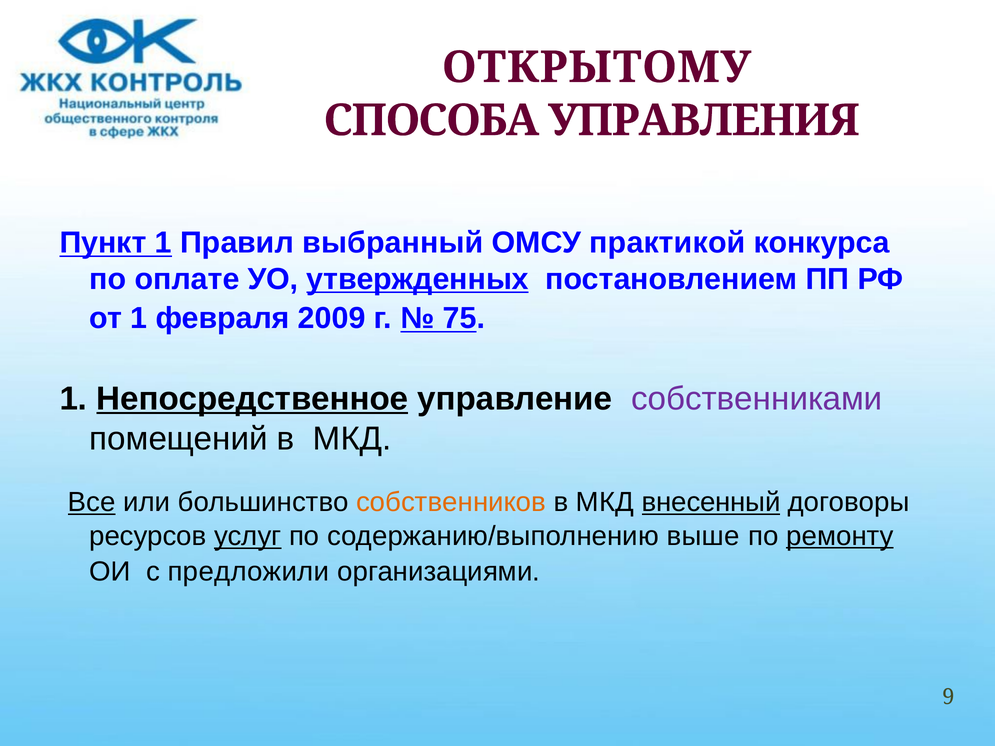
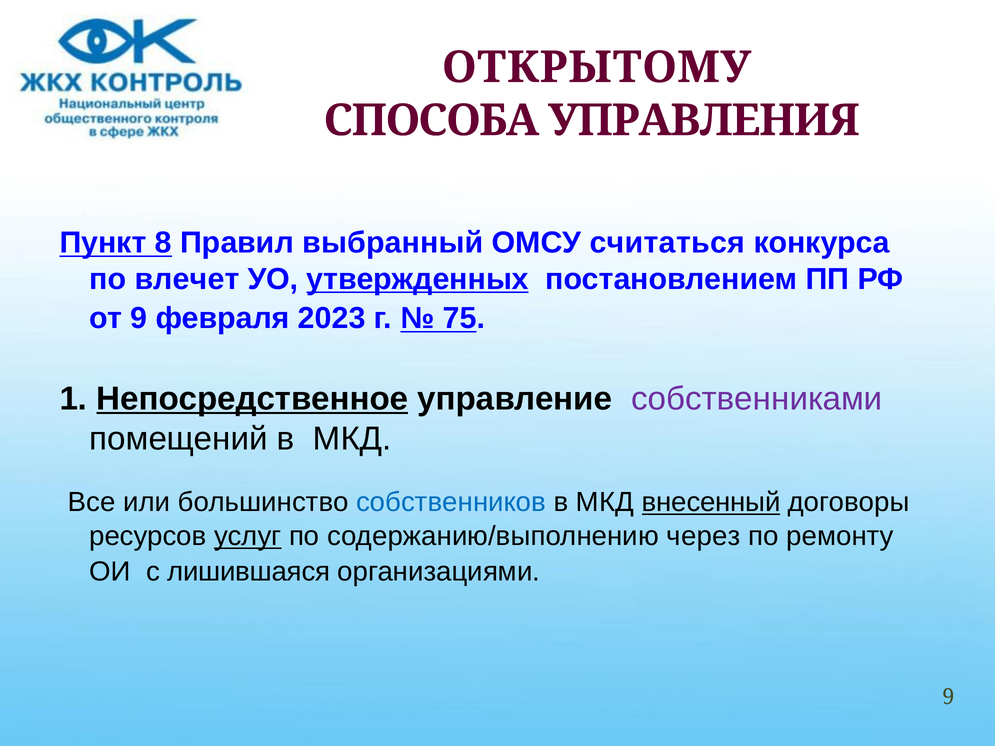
Пункт 1: 1 -> 8
практикой: практикой -> считаться
оплате: оплате -> влечет
от 1: 1 -> 9
2009: 2009 -> 2023
Все underline: present -> none
собственников colour: orange -> blue
выше: выше -> через
ремонту underline: present -> none
предложили: предложили -> лишившаяся
